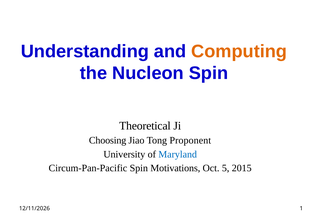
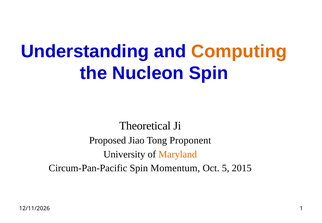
Choosing: Choosing -> Proposed
Maryland colour: blue -> orange
Motivations: Motivations -> Momentum
